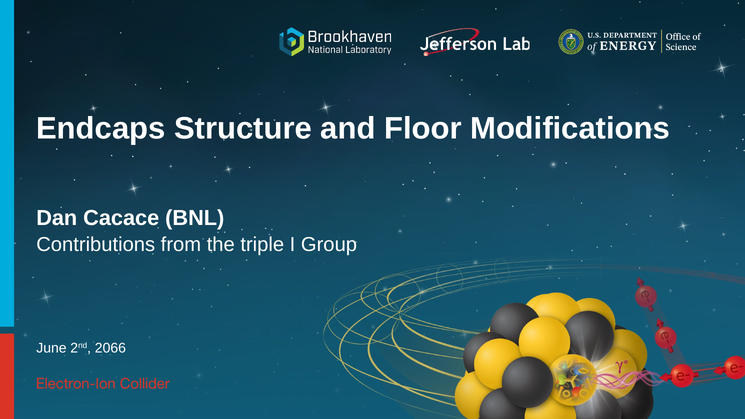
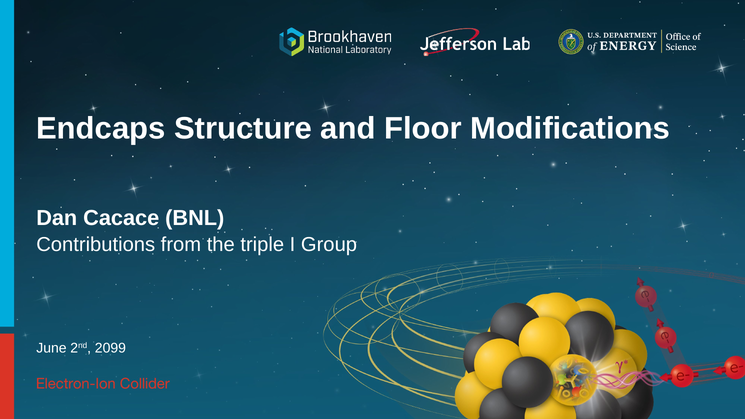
2066: 2066 -> 2099
